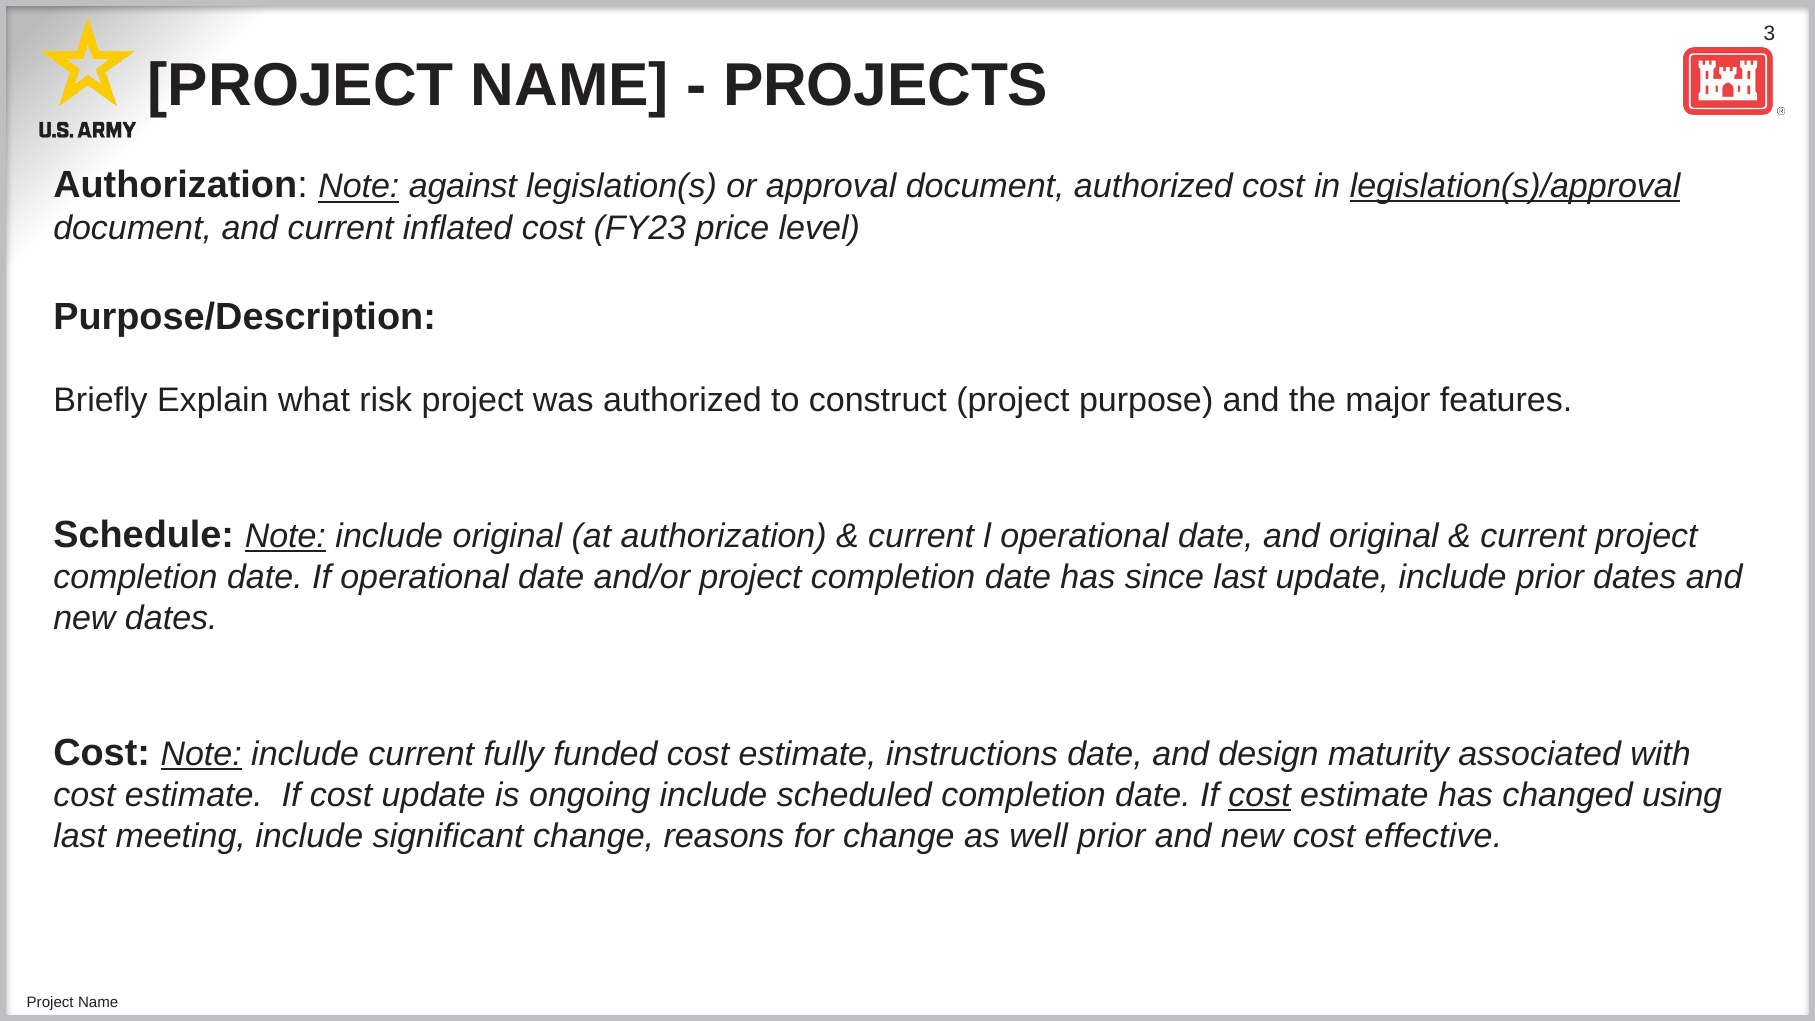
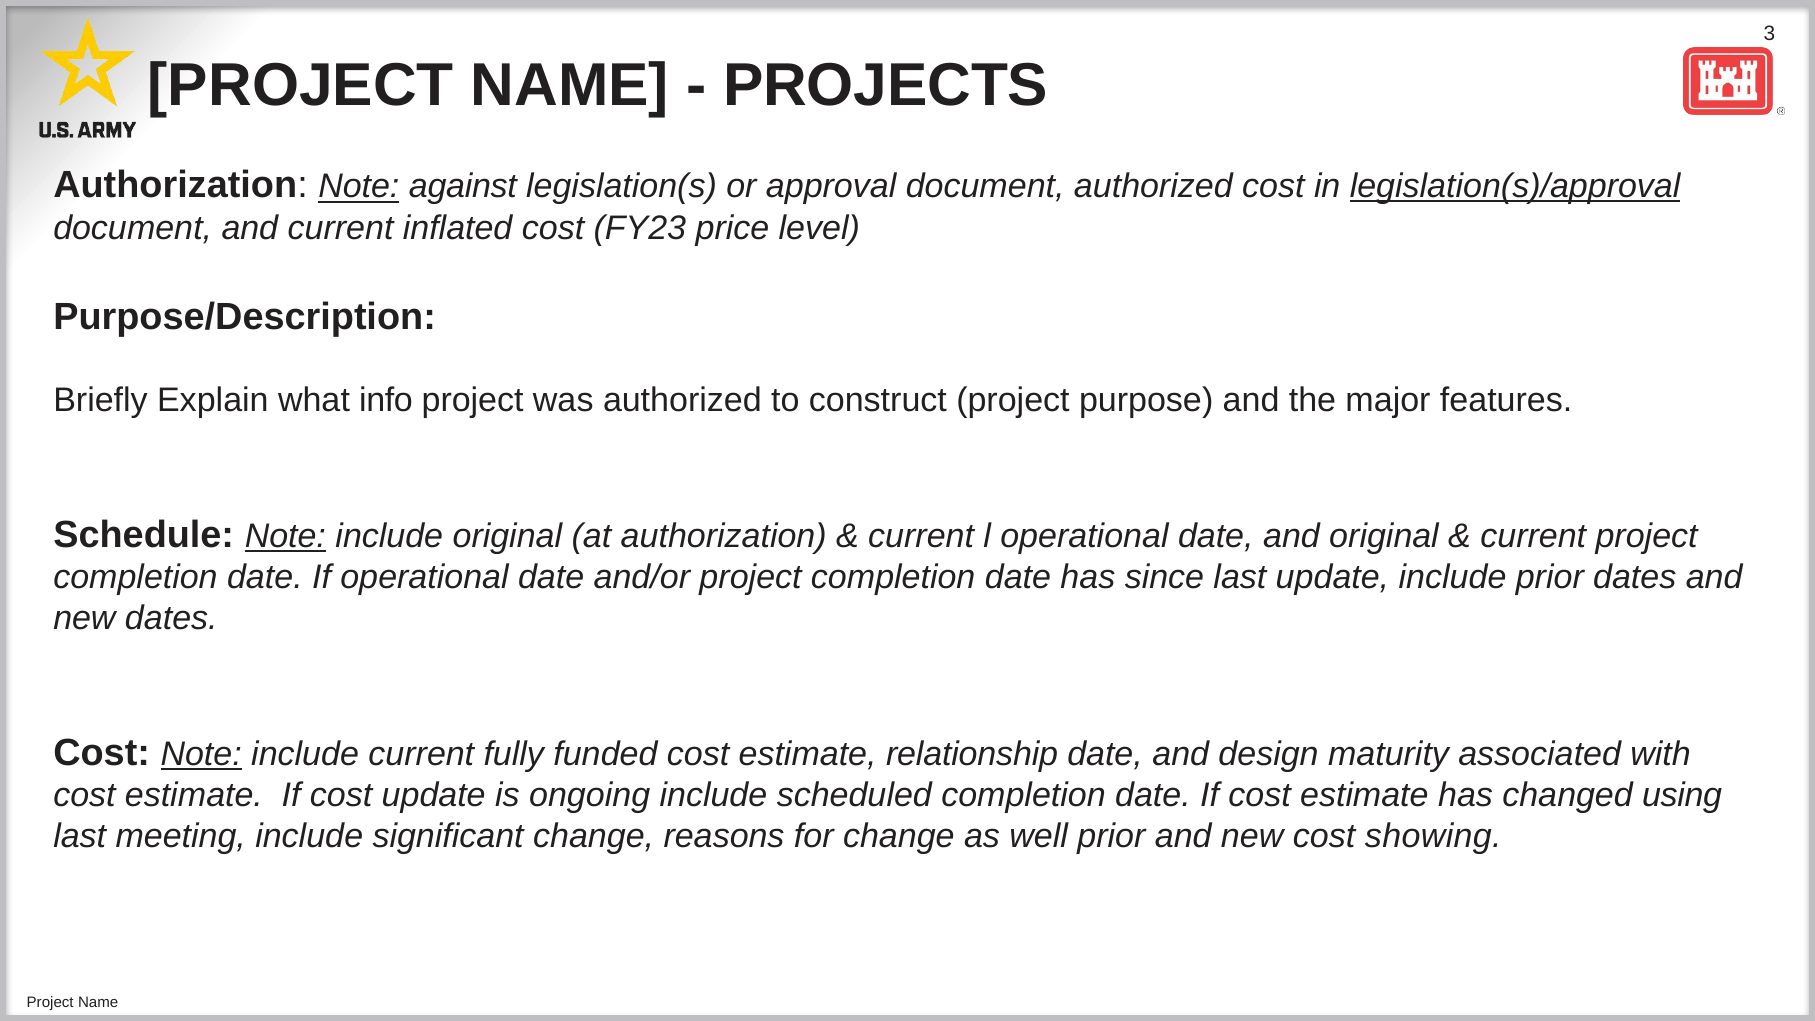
risk: risk -> info
instructions: instructions -> relationship
cost at (1260, 795) underline: present -> none
effective: effective -> showing
